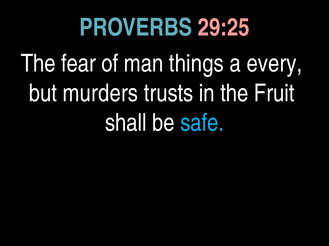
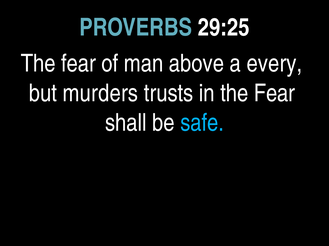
29:25 colour: pink -> white
things: things -> above
in the Fruit: Fruit -> Fear
